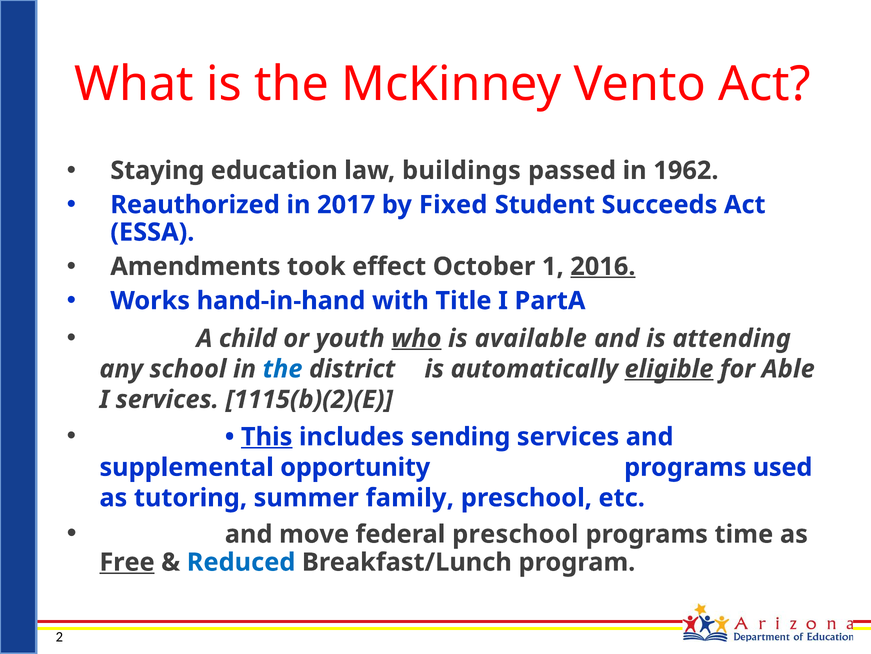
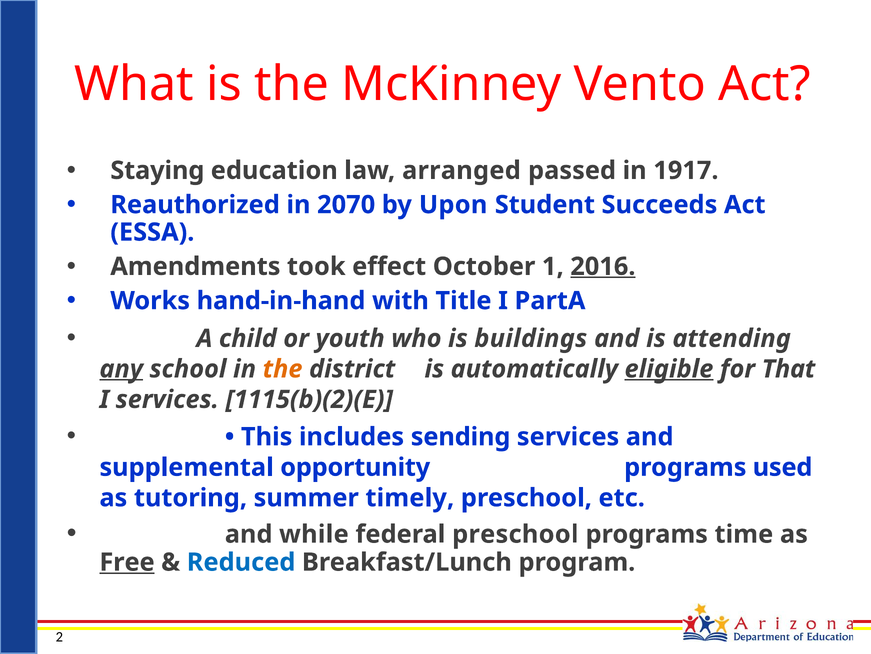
buildings: buildings -> arranged
1962: 1962 -> 1917
2017: 2017 -> 2070
Fixed: Fixed -> Upon
who underline: present -> none
available: available -> buildings
any underline: none -> present
the at (283, 369) colour: blue -> orange
Able: Able -> That
This underline: present -> none
family: family -> timely
move: move -> while
